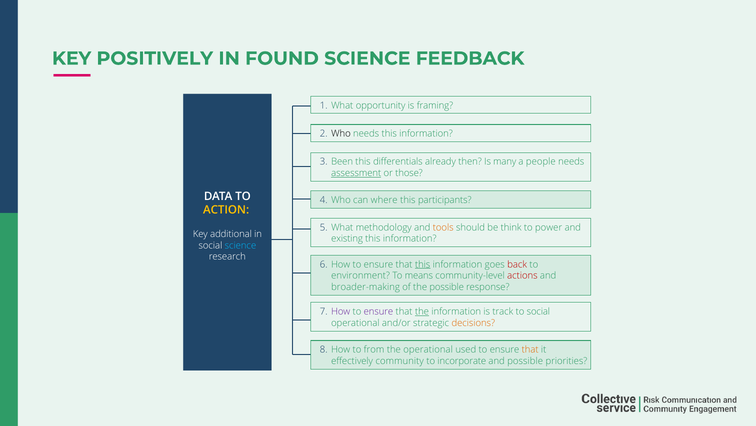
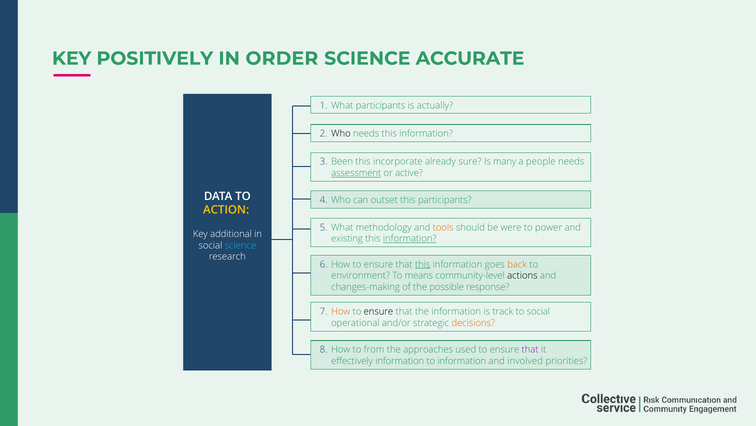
FOUND: FOUND -> ORDER
FEEDBACK: FEEDBACK -> ACCURATE
What opportunity: opportunity -> participants
framing: framing -> actually
differentials: differentials -> incorporate
then: then -> sure
those: those -> active
where: where -> outset
think: think -> were
information at (410, 238) underline: none -> present
back colour: red -> orange
actions colour: red -> black
broader-making: broader-making -> changes-making
How at (341, 311) colour: purple -> orange
ensure at (378, 311) colour: purple -> black
the at (422, 311) underline: present -> none
the operational: operational -> approaches
that at (530, 349) colour: orange -> purple
effectively community: community -> information
to incorporate: incorporate -> information
and possible: possible -> involved
